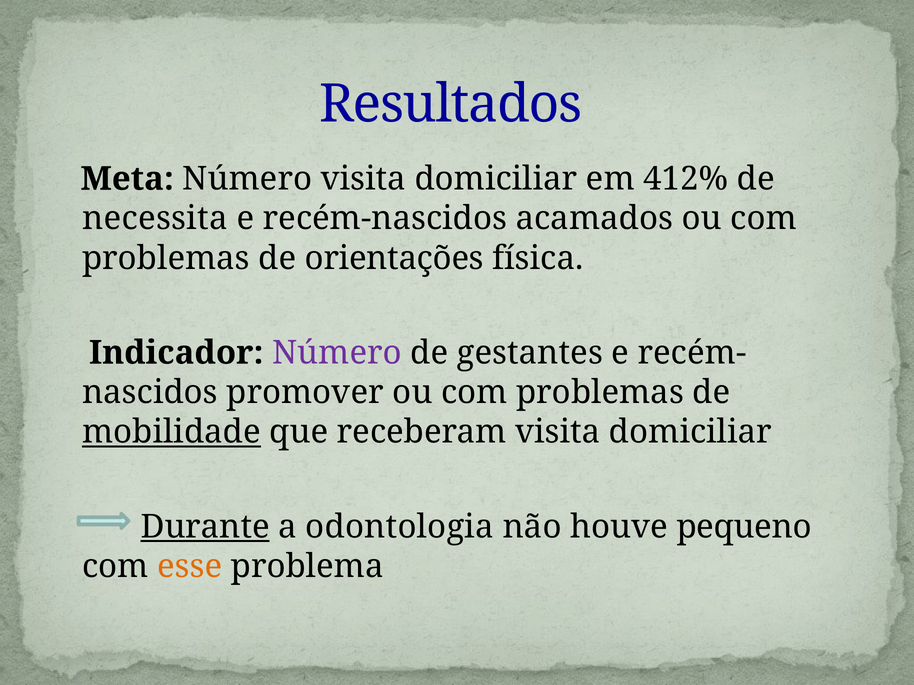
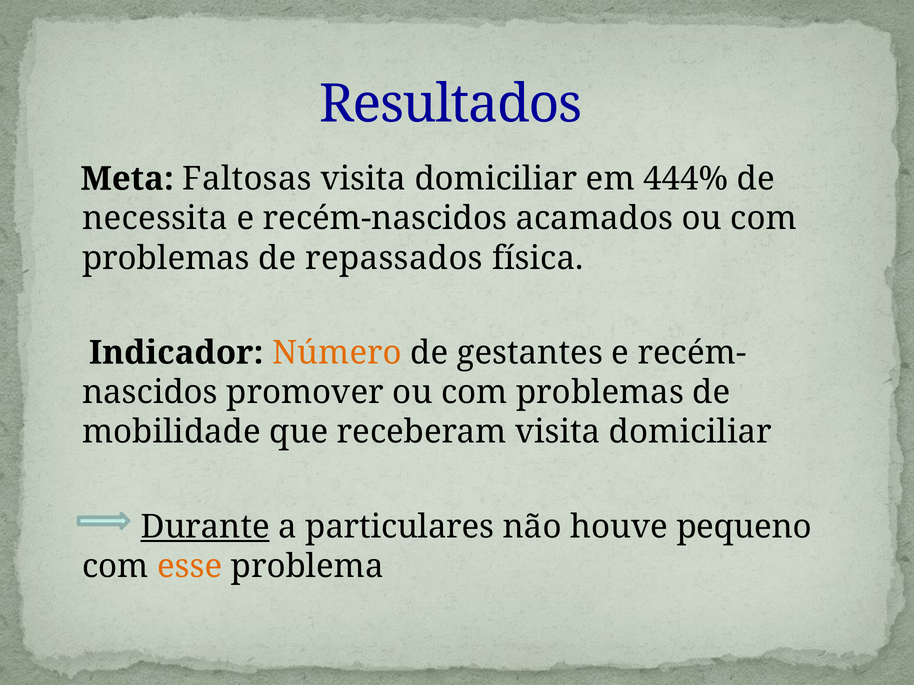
Meta Número: Número -> Faltosas
412%: 412% -> 444%
orientações: orientações -> repassados
Número at (337, 353) colour: purple -> orange
mobilidade underline: present -> none
odontologia: odontologia -> particulares
